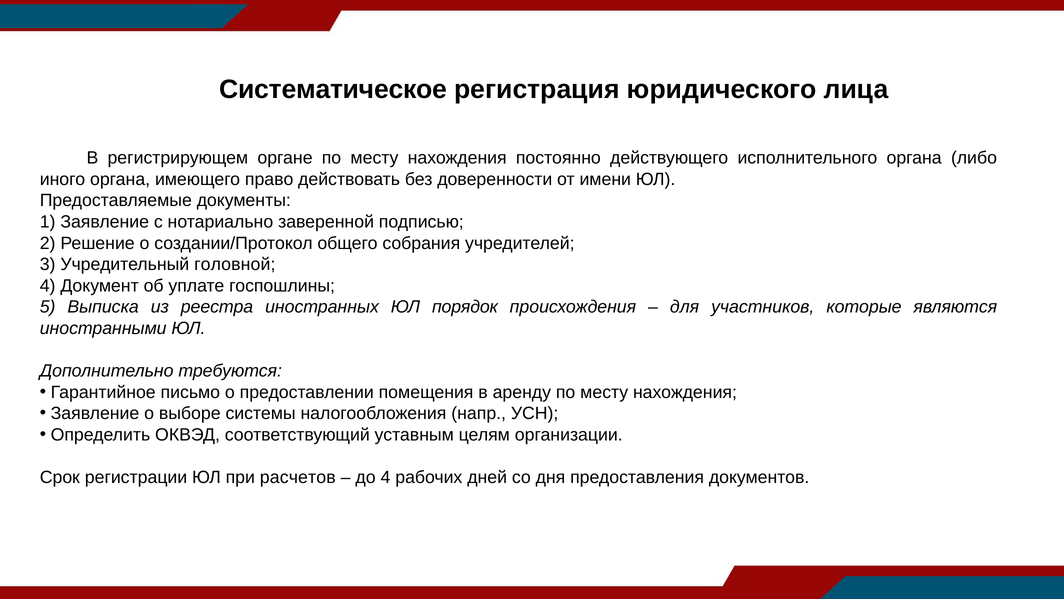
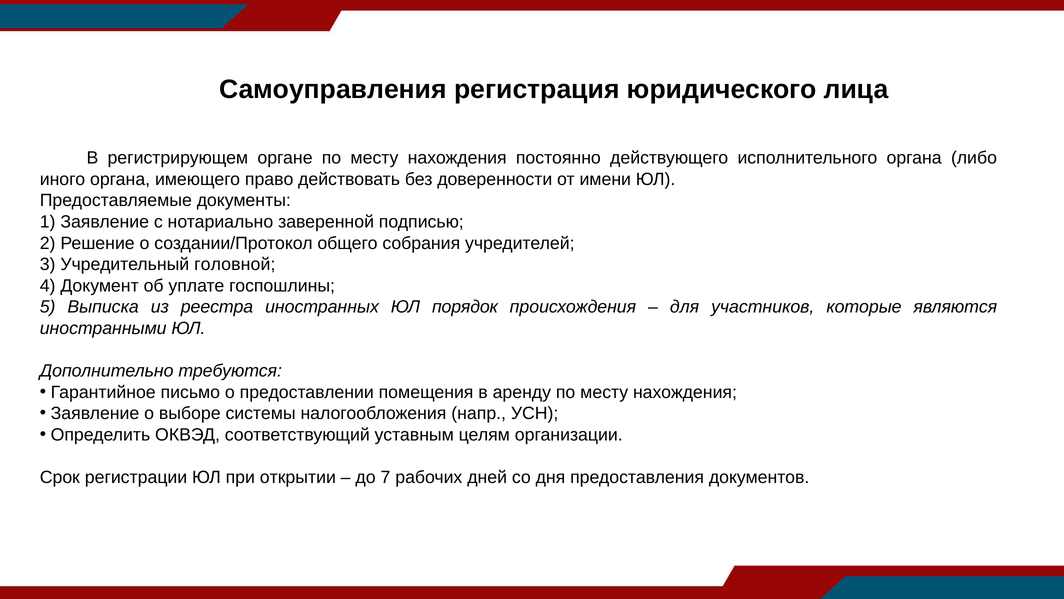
Систематическое: Систематическое -> Самоуправления
расчетов: расчетов -> открытии
до 4: 4 -> 7
